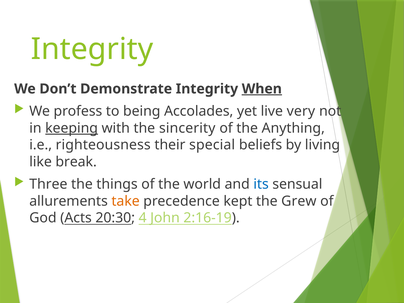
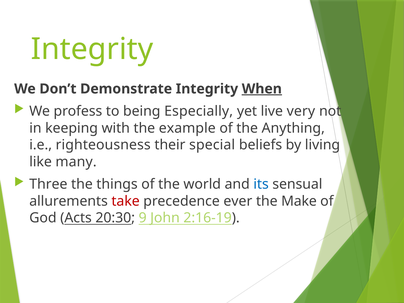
Accolades: Accolades -> Especially
keeping underline: present -> none
sincerity: sincerity -> example
break: break -> many
take colour: orange -> red
kept: kept -> ever
Grew: Grew -> Make
4: 4 -> 9
